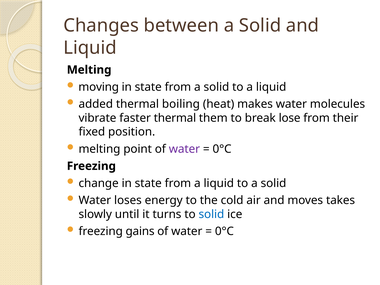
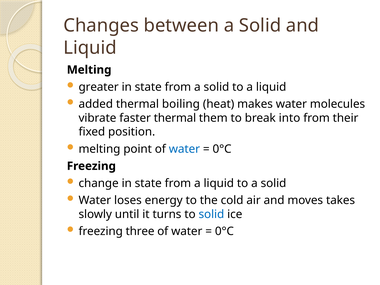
moving: moving -> greater
lose: lose -> into
water at (184, 149) colour: purple -> blue
gains: gains -> three
